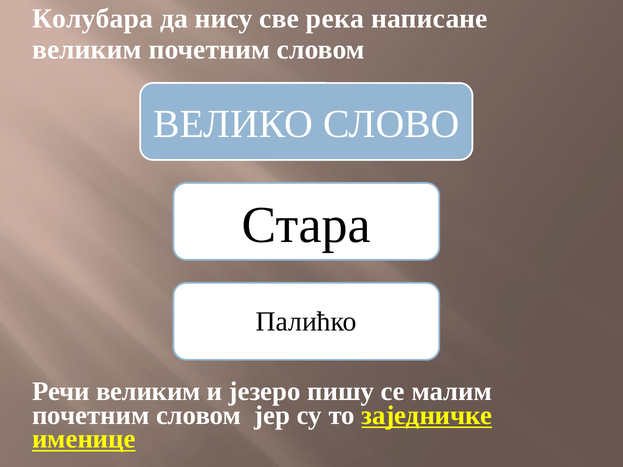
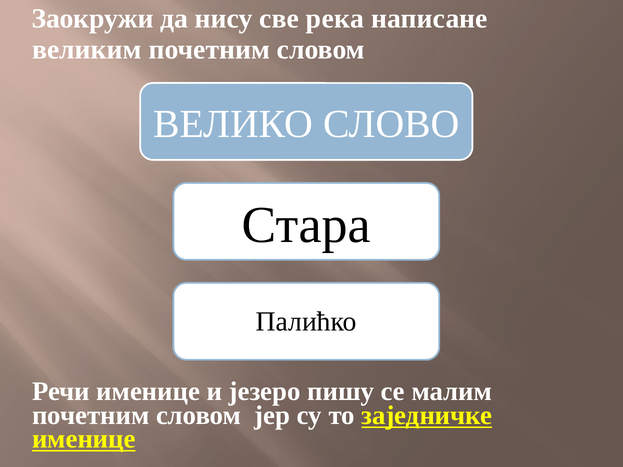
Колубара: Колубара -> Заокружи
Речи великим: великим -> именице
